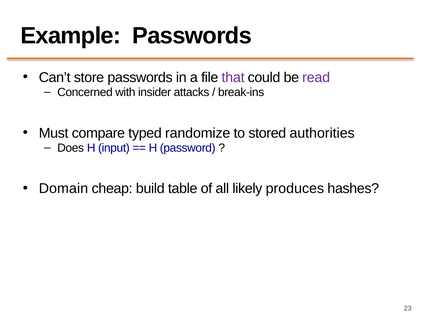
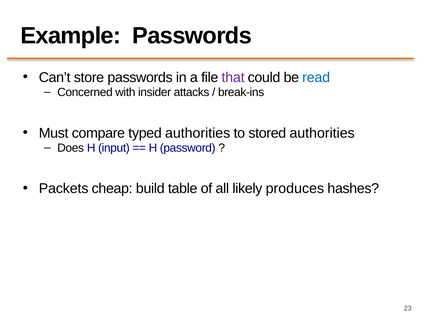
read colour: purple -> blue
typed randomize: randomize -> authorities
Domain: Domain -> Packets
